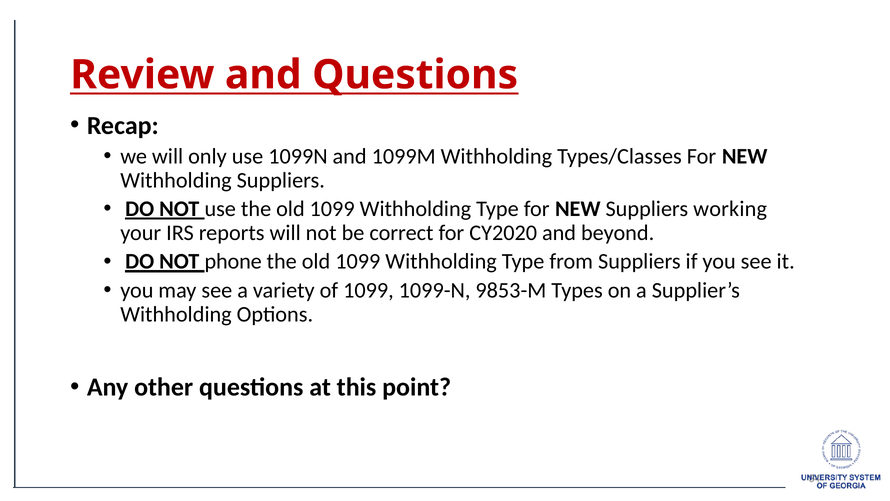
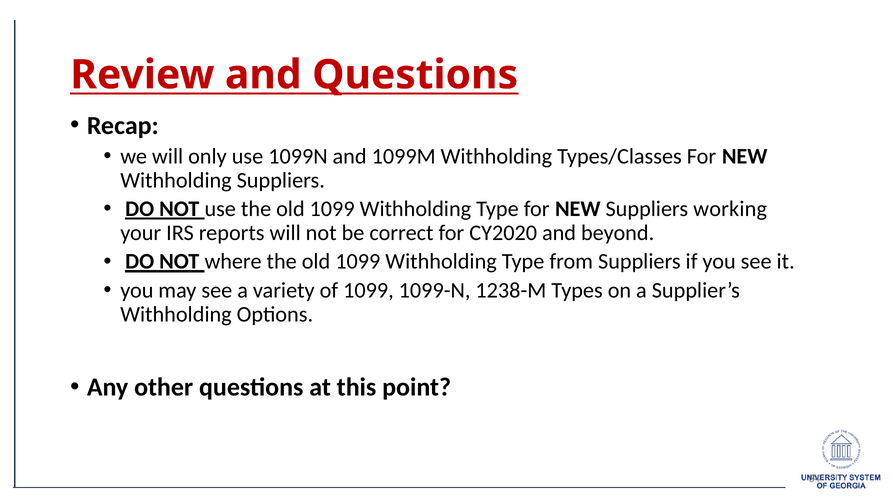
phone: phone -> where
9853-M: 9853-M -> 1238-M
